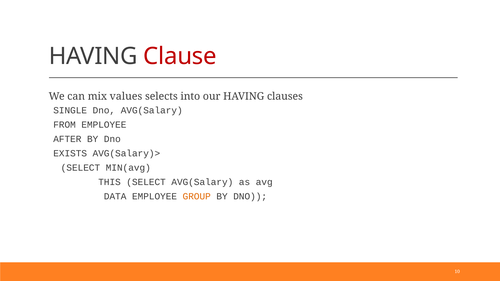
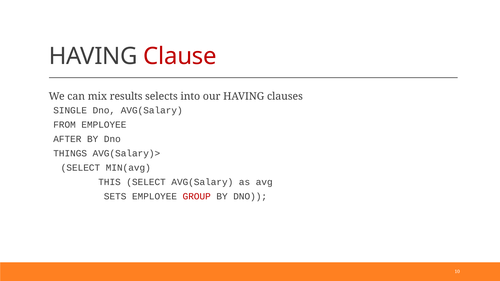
values: values -> results
EXISTS: EXISTS -> THINGS
DATA: DATA -> SETS
GROUP colour: orange -> red
